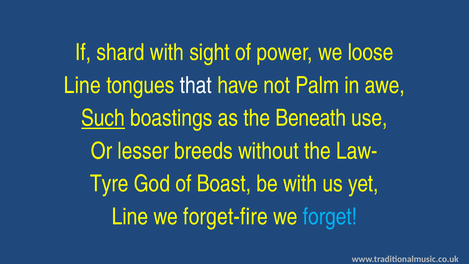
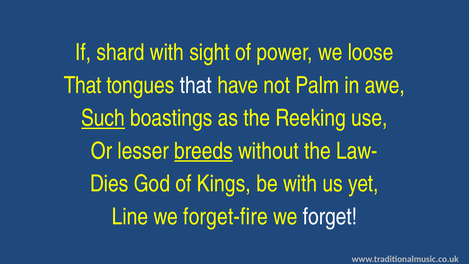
Line at (82, 85): Line -> That
Beneath: Beneath -> Reeking
breeds underline: none -> present
Tyre: Tyre -> Dies
Boast: Boast -> Kings
forget colour: light blue -> white
